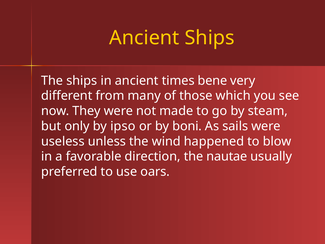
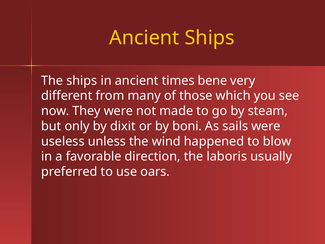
ipso: ipso -> dixit
nautae: nautae -> laboris
